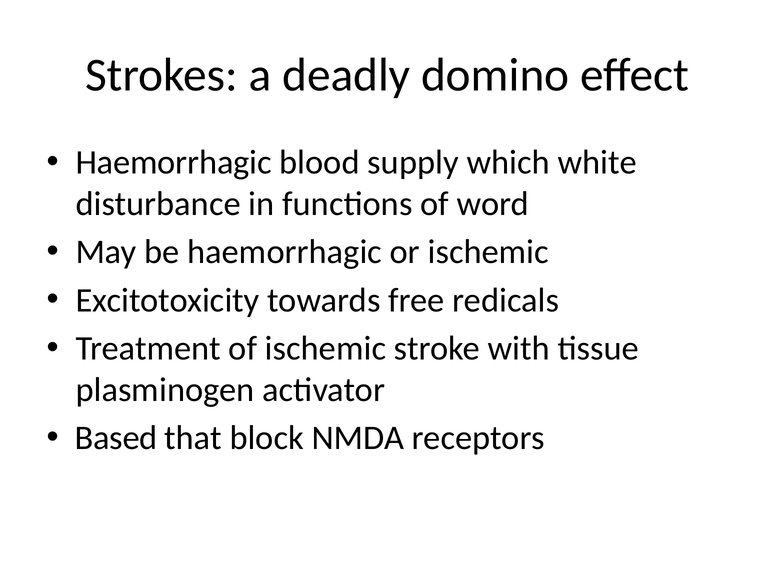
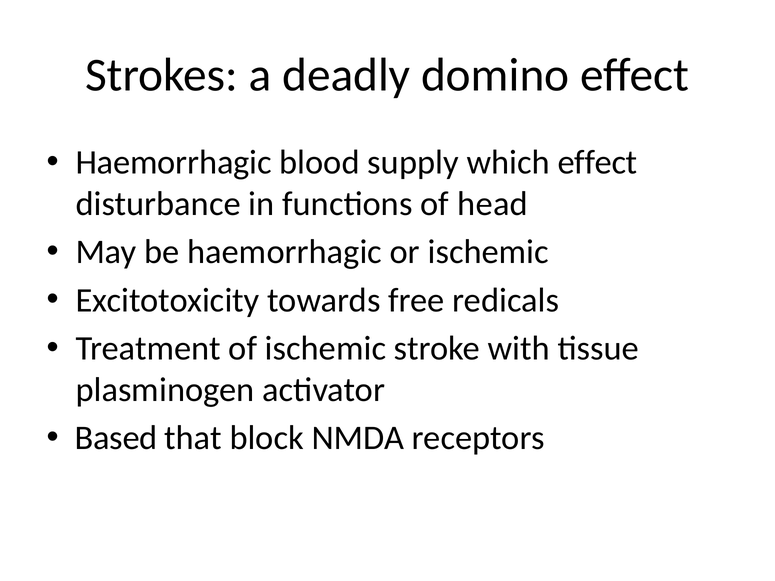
which white: white -> effect
word: word -> head
